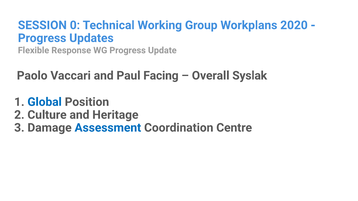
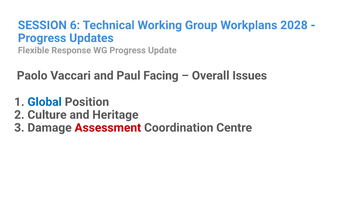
0: 0 -> 6
2020: 2020 -> 2028
Syslak: Syslak -> Issues
Assessment colour: blue -> red
